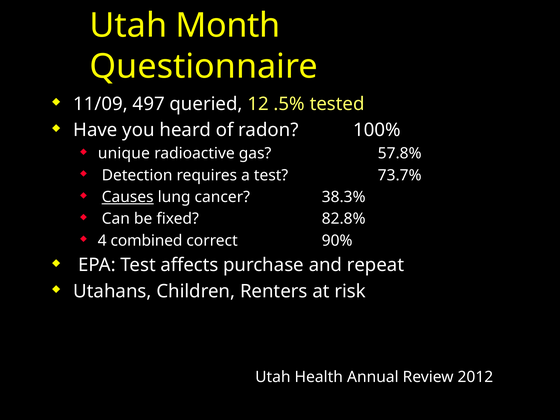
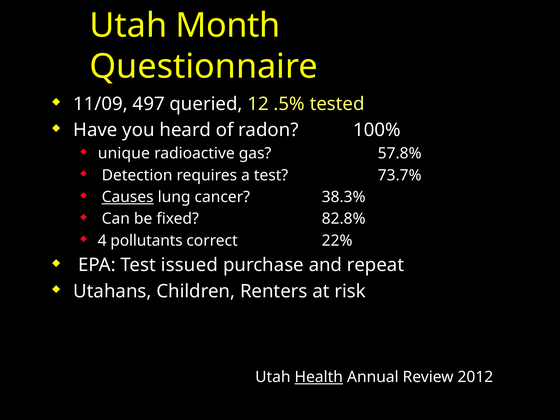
combined: combined -> pollutants
90%: 90% -> 22%
affects: affects -> issued
Health underline: none -> present
